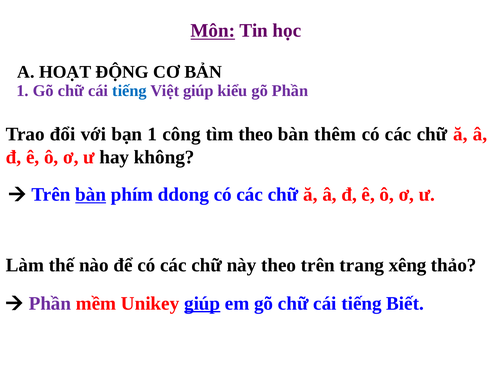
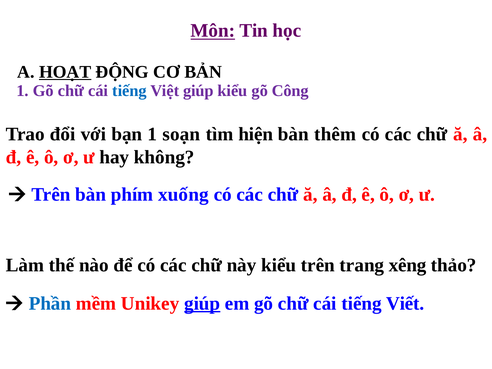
HOẠT underline: none -> present
gõ Phần: Phần -> Công
công: công -> soạn
tìm theo: theo -> hiện
bàn at (91, 195) underline: present -> none
ddong: ddong -> xuống
này theo: theo -> kiểu
Phần at (50, 304) colour: purple -> blue
Biết: Biết -> Viết
